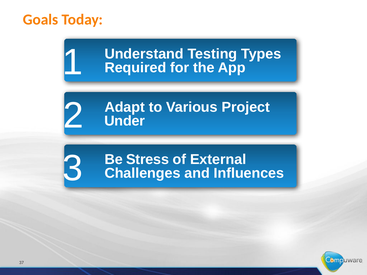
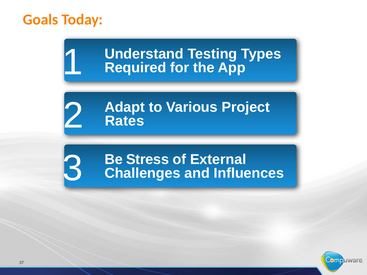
Under: Under -> Rates
